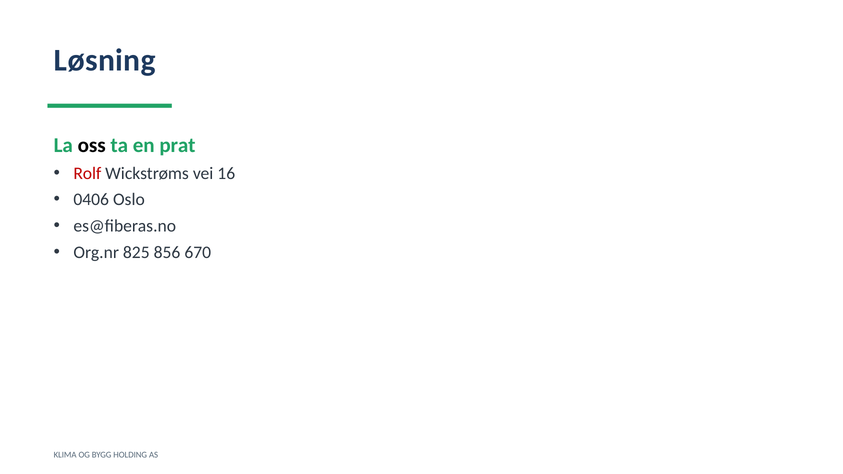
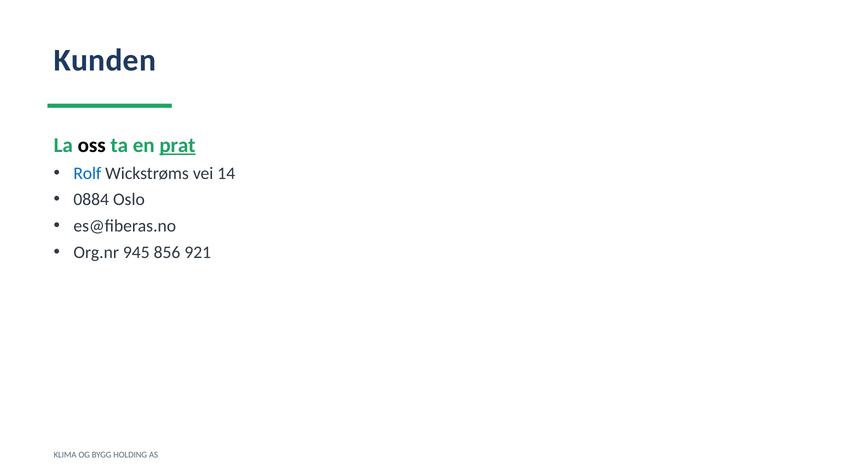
Løsning: Løsning -> Kunden
prat underline: none -> present
Rolf colour: red -> blue
16: 16 -> 14
0406: 0406 -> 0884
825: 825 -> 945
670: 670 -> 921
